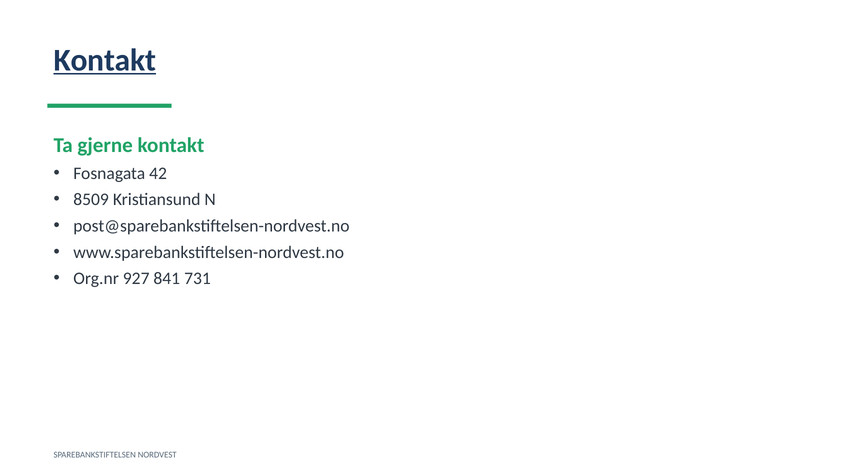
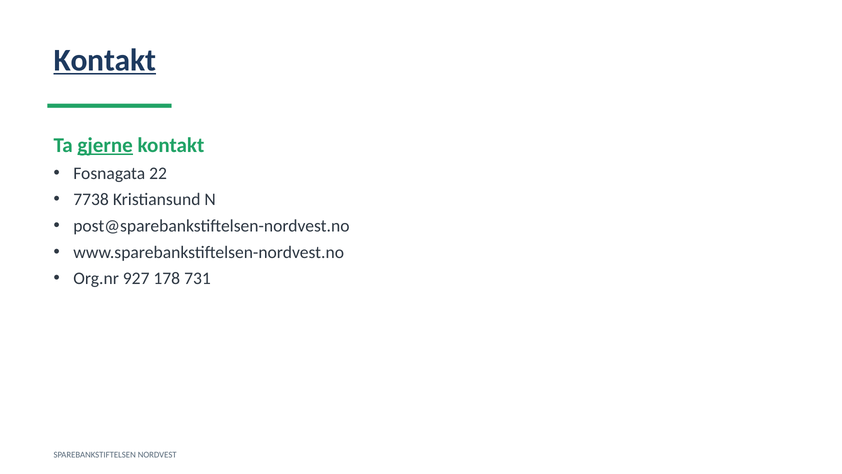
gjerne underline: none -> present
42: 42 -> 22
8509: 8509 -> 7738
841: 841 -> 178
